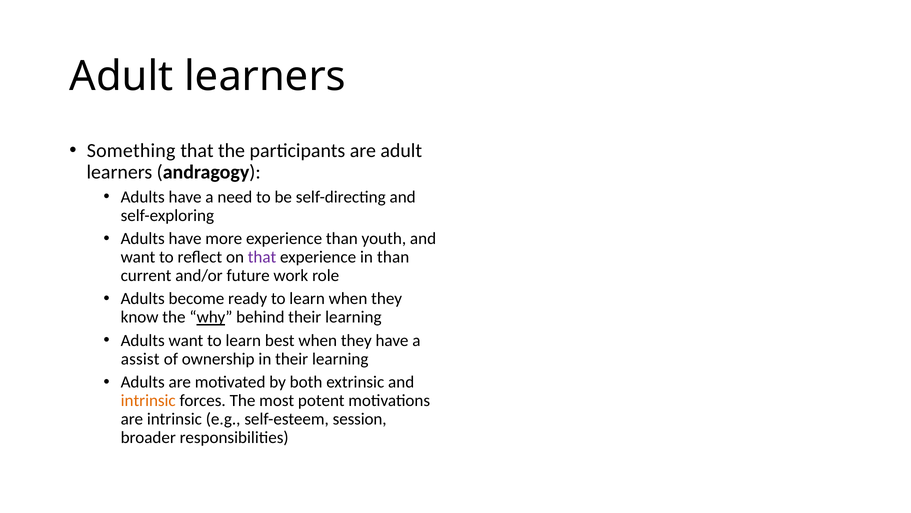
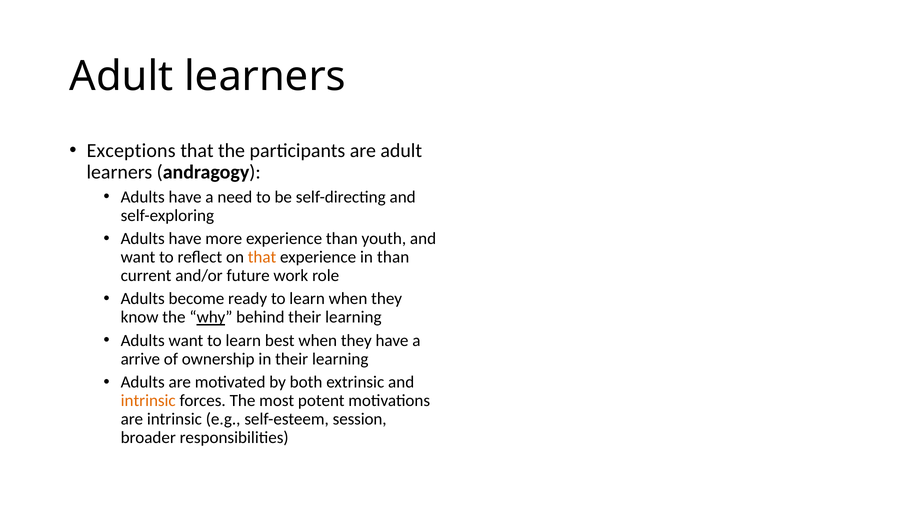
Something: Something -> Exceptions
that at (262, 257) colour: purple -> orange
assist: assist -> arrive
